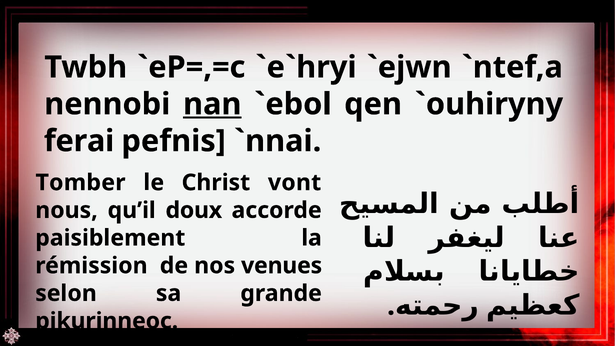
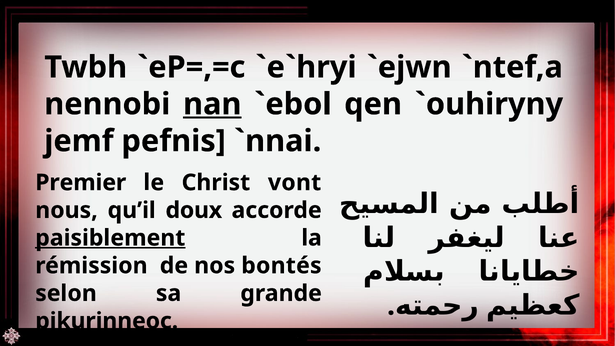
ferai: ferai -> jemf
Tomber: Tomber -> Premier
paisiblement underline: none -> present
venues: venues -> bontés
